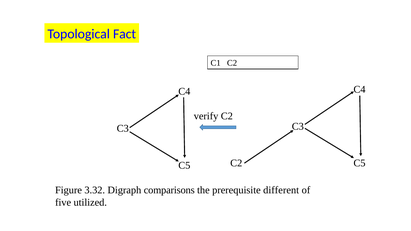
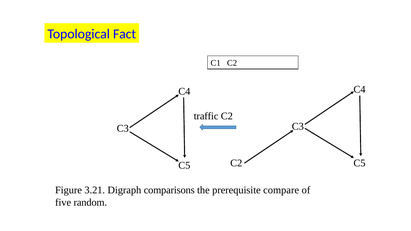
verify: verify -> traffic
3.32: 3.32 -> 3.21
different: different -> compare
utilized: utilized -> random
